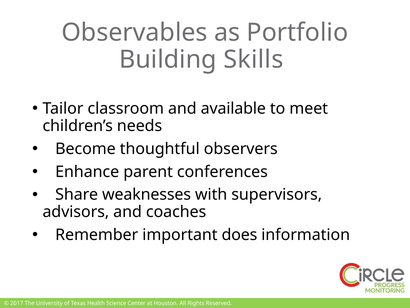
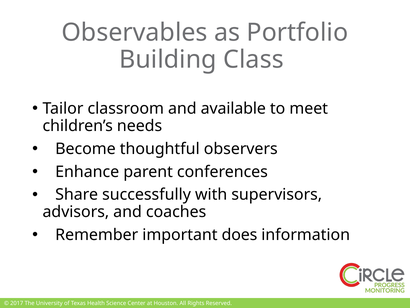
Skills: Skills -> Class
weaknesses: weaknesses -> successfully
